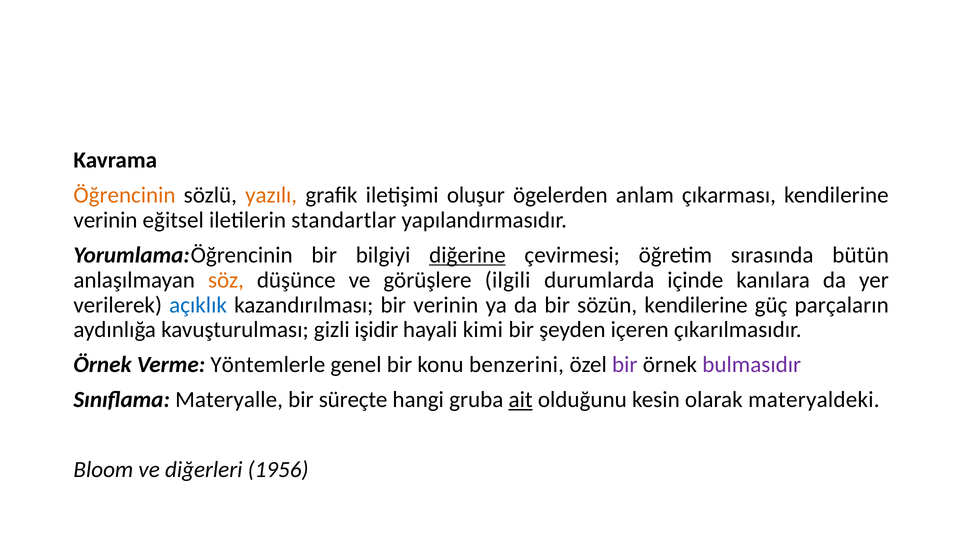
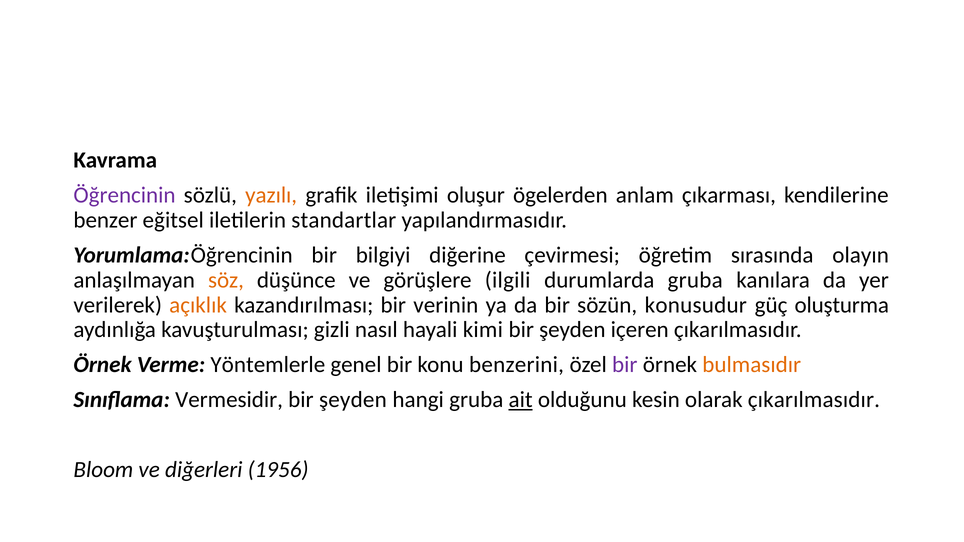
Öğrencinin colour: orange -> purple
verinin at (105, 220): verinin -> benzer
diğerine underline: present -> none
bütün: bütün -> olayın
durumlarda içinde: içinde -> gruba
açıklık colour: blue -> orange
sözün kendilerine: kendilerine -> konusudur
parçaların: parçaların -> oluşturma
işidir: işidir -> nasıl
bulmasıdır colour: purple -> orange
Materyalle: Materyalle -> Vermesidir
süreçte at (353, 400): süreçte -> şeyden
olarak materyaldeki: materyaldeki -> çıkarılmasıdır
